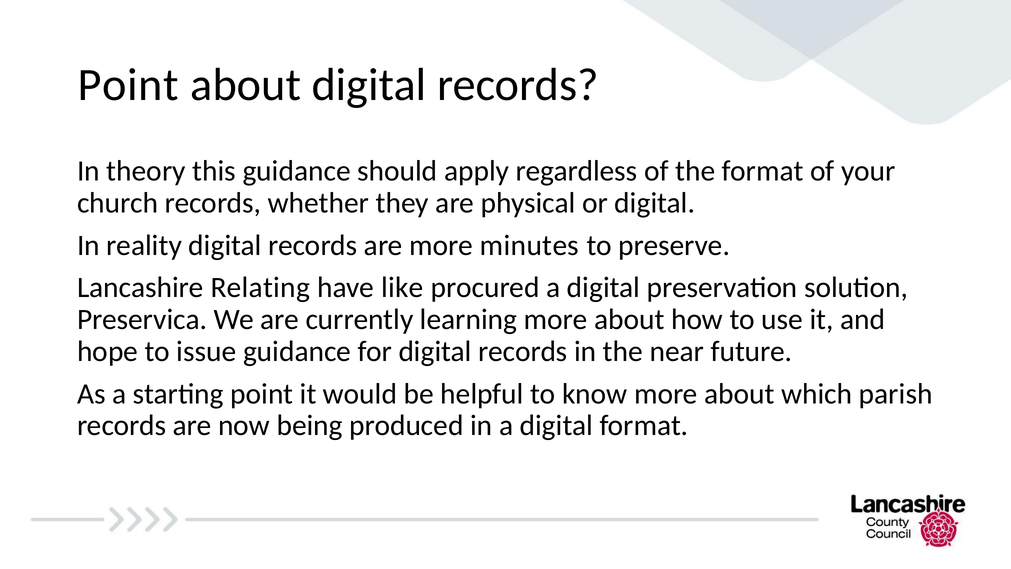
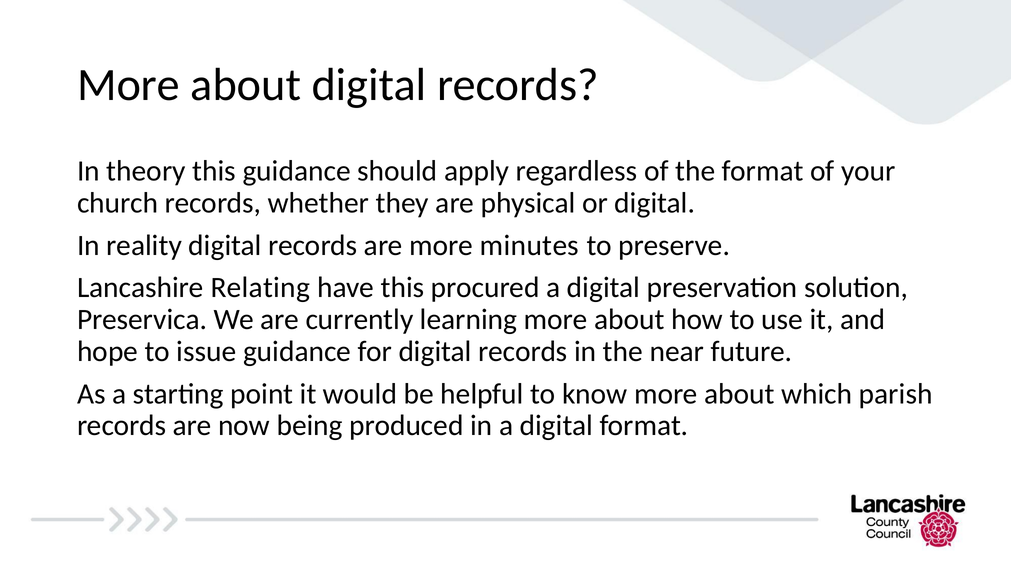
Point at (128, 85): Point -> More
have like: like -> this
